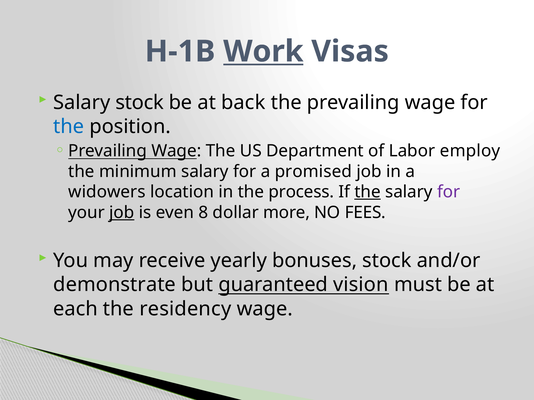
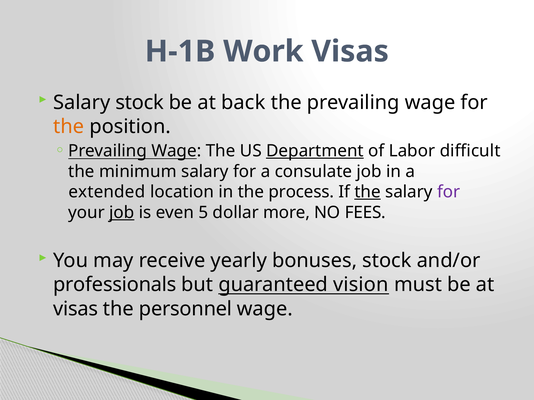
Work underline: present -> none
the at (69, 127) colour: blue -> orange
Department underline: none -> present
employ: employ -> difficult
promised: promised -> consulate
widowers: widowers -> extended
8: 8 -> 5
demonstrate: demonstrate -> professionals
each at (76, 309): each -> visas
residency: residency -> personnel
